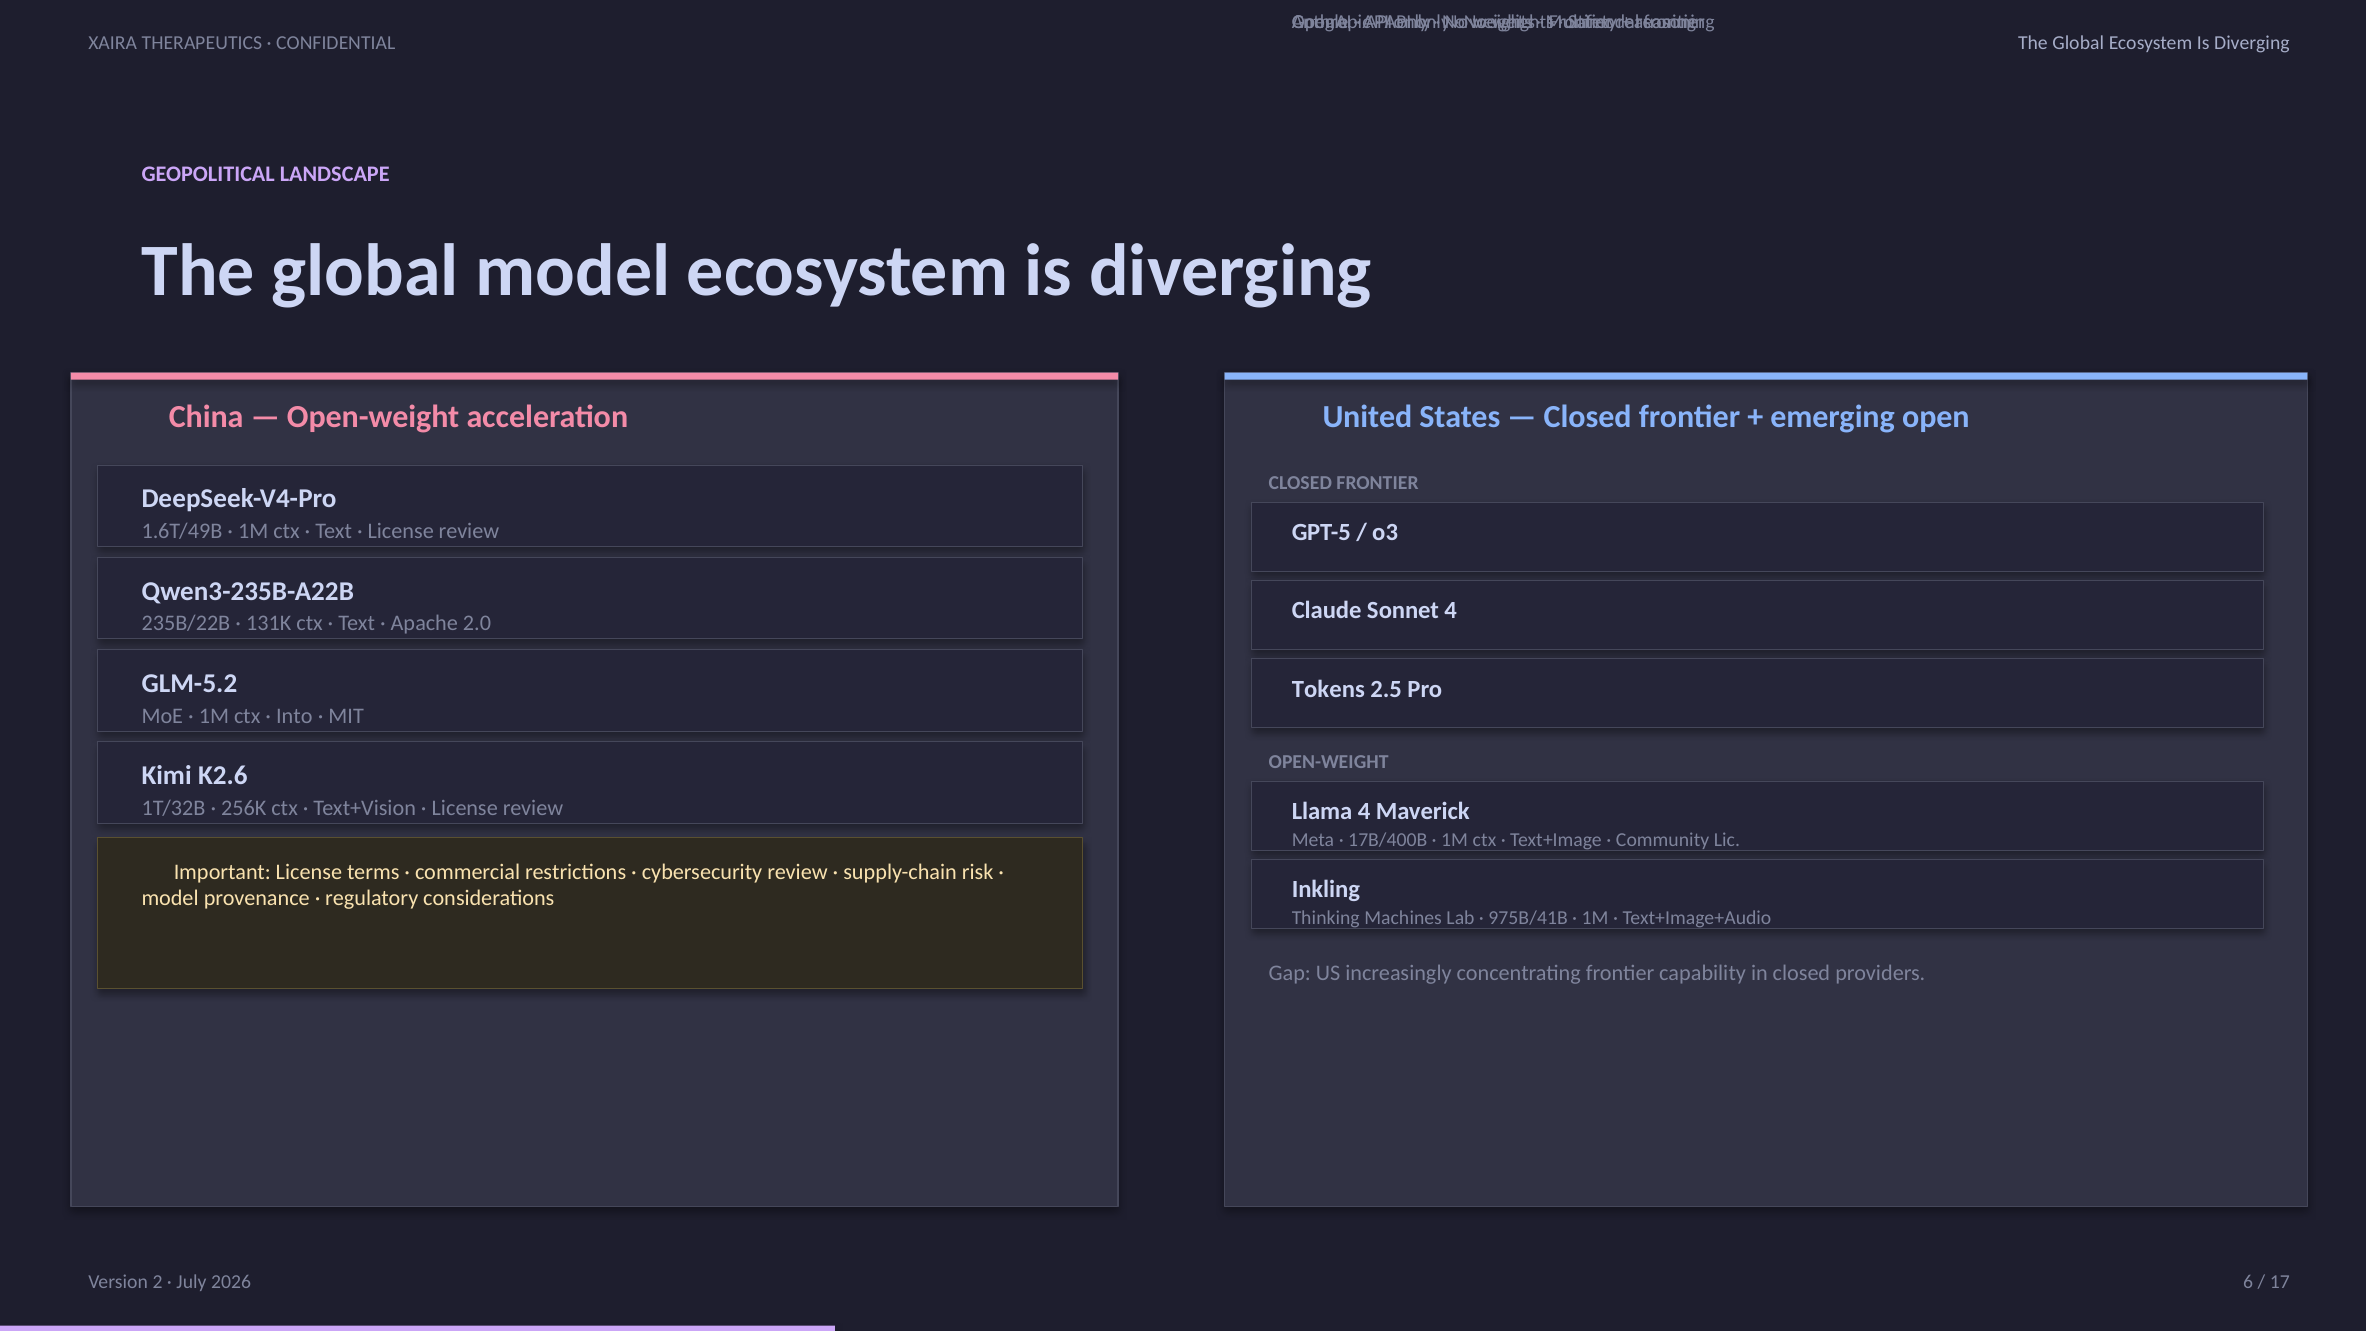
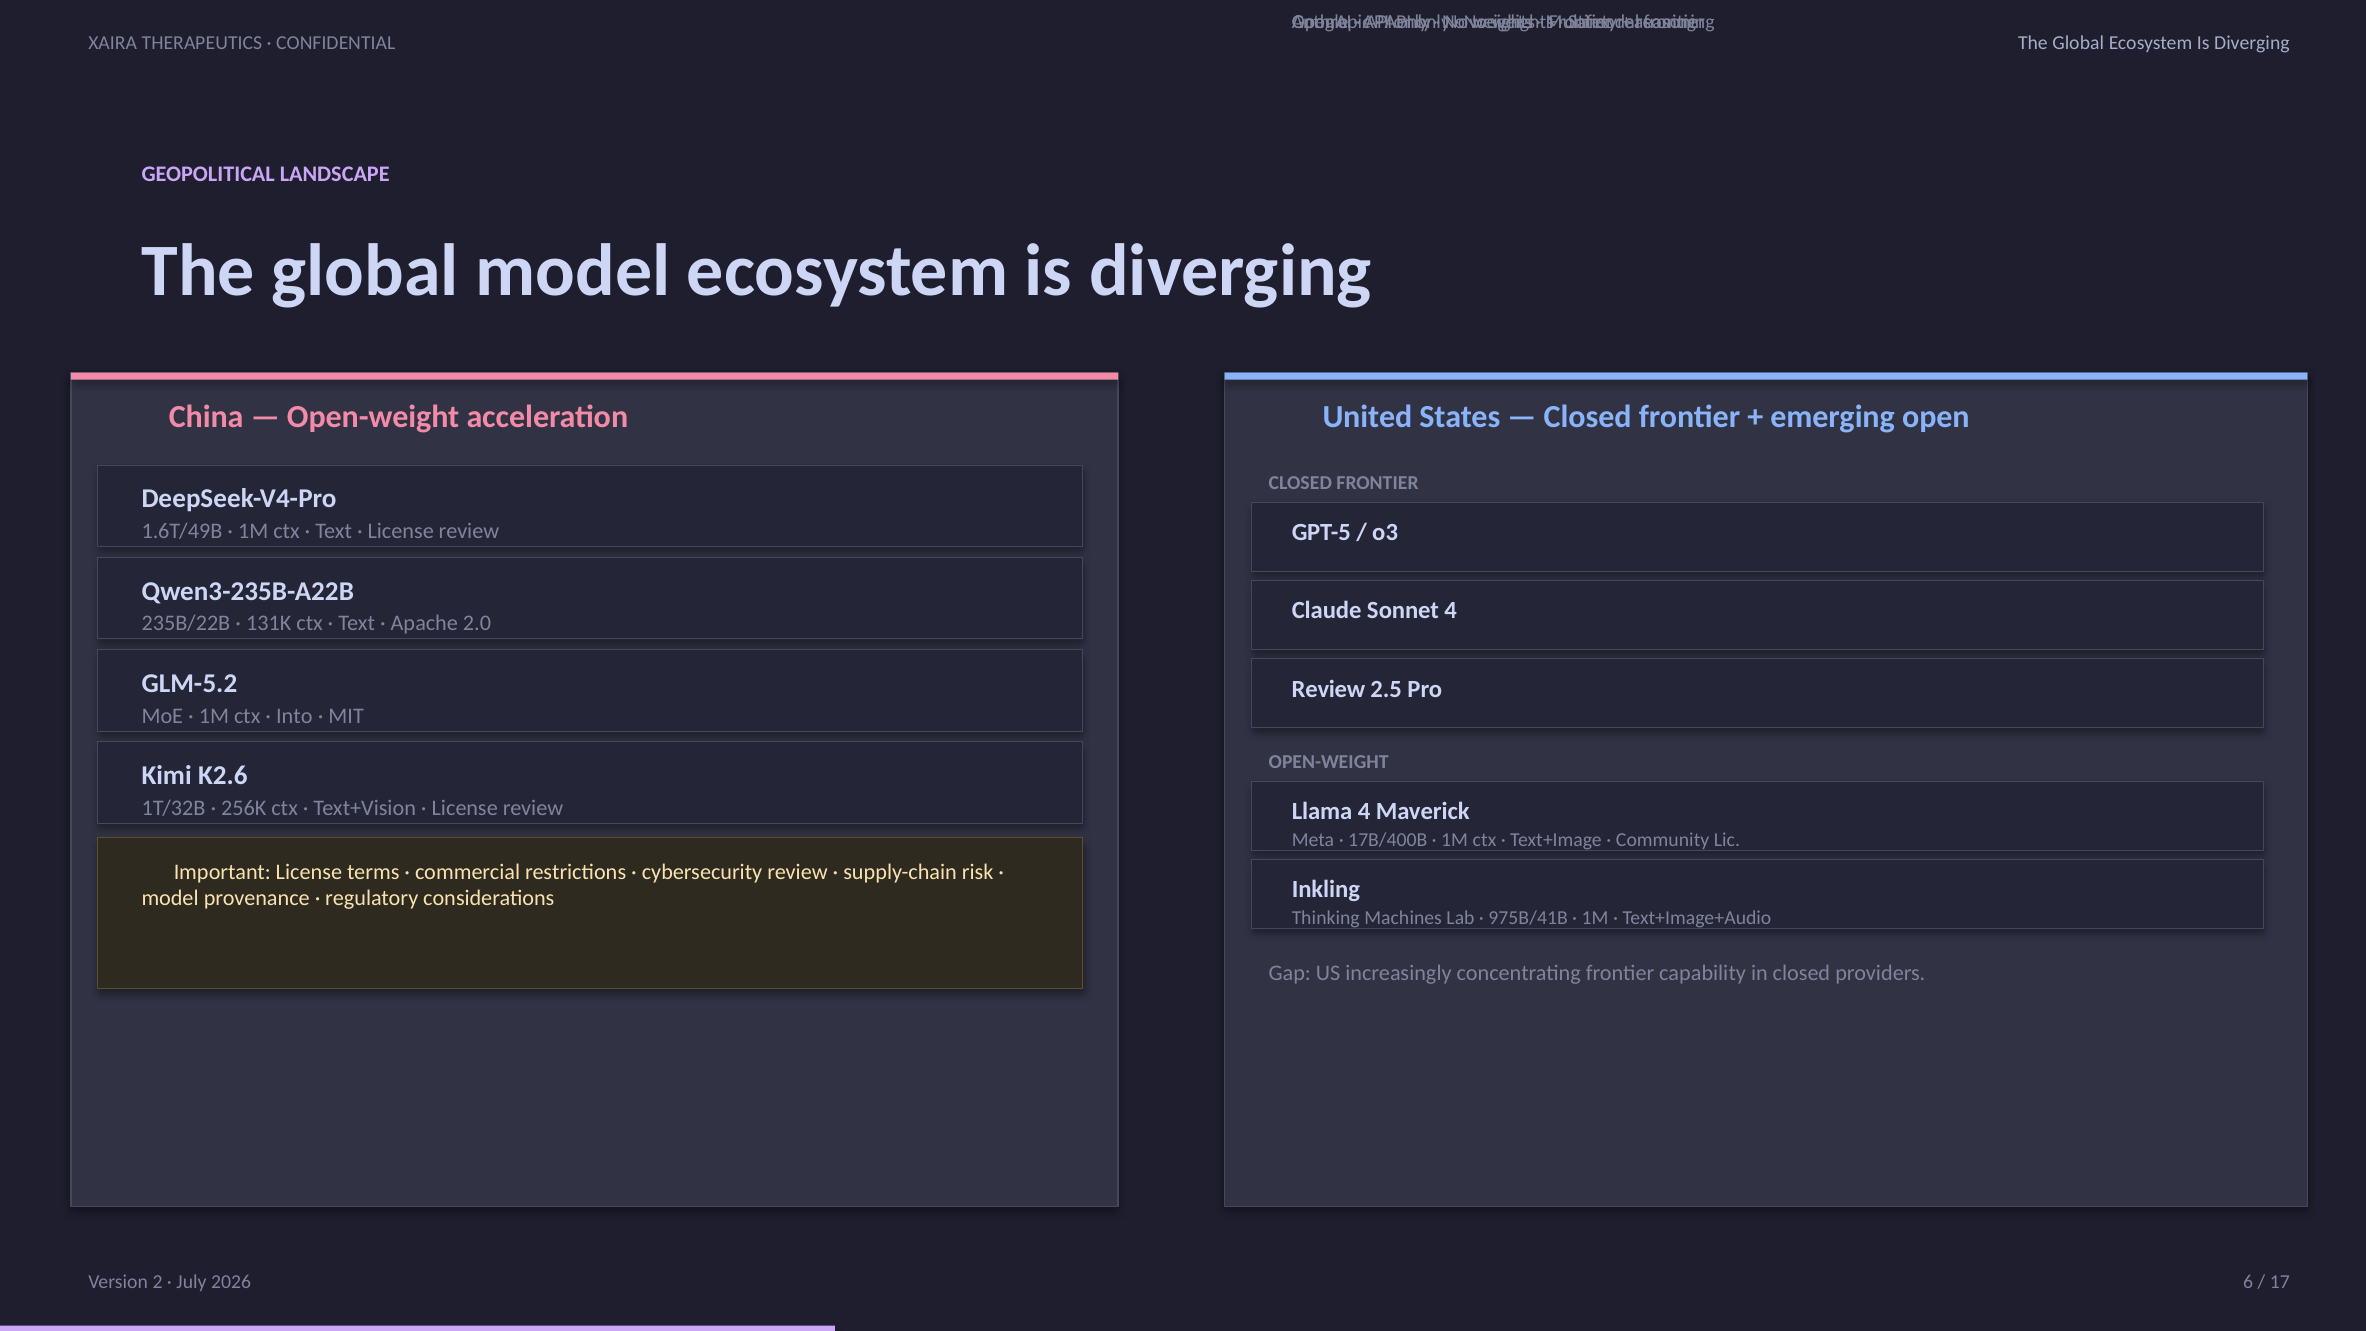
Tokens at (1328, 689): Tokens -> Review
